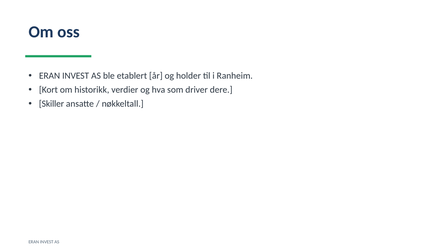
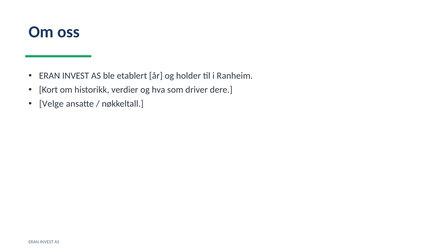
Skiller: Skiller -> Velge
